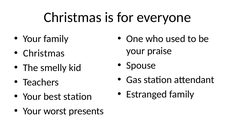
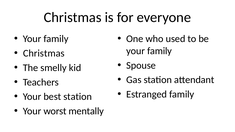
praise at (160, 51): praise -> family
presents: presents -> mentally
